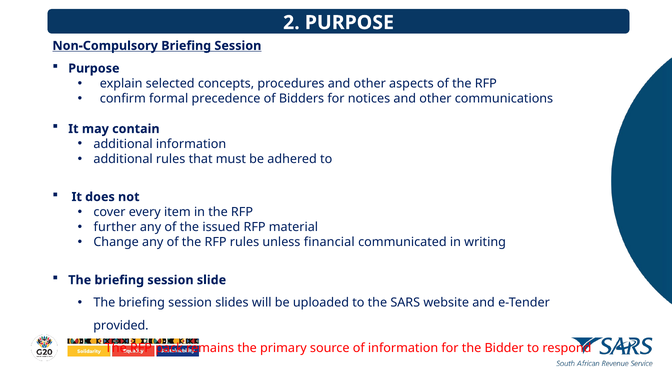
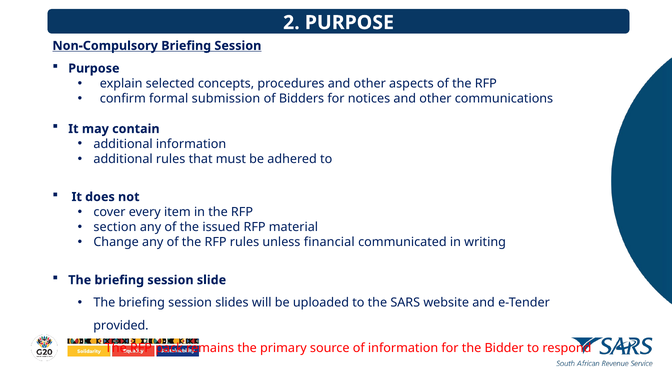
precedence: precedence -> submission
further: further -> section
